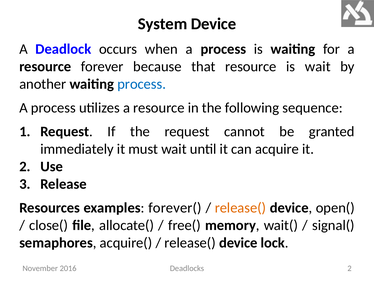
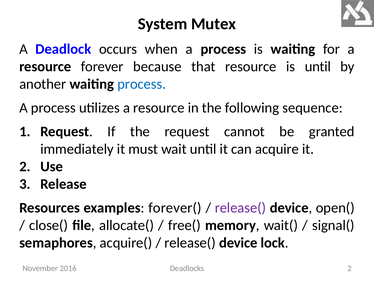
System Device: Device -> Mutex
is wait: wait -> until
release( at (240, 207) colour: orange -> purple
